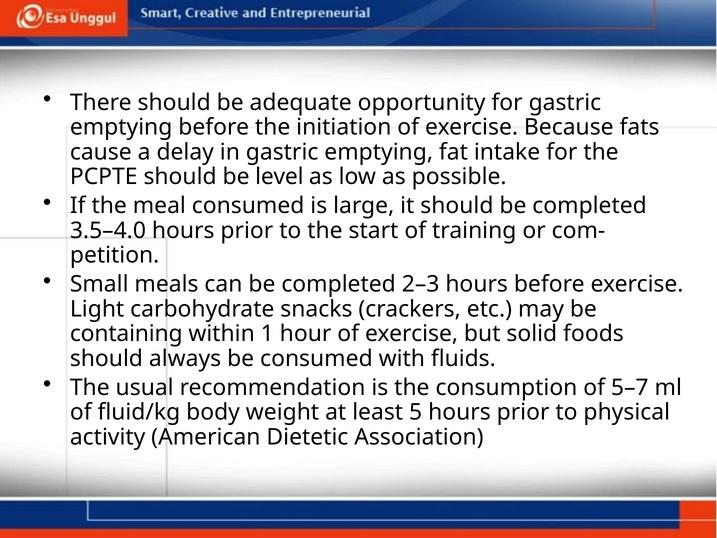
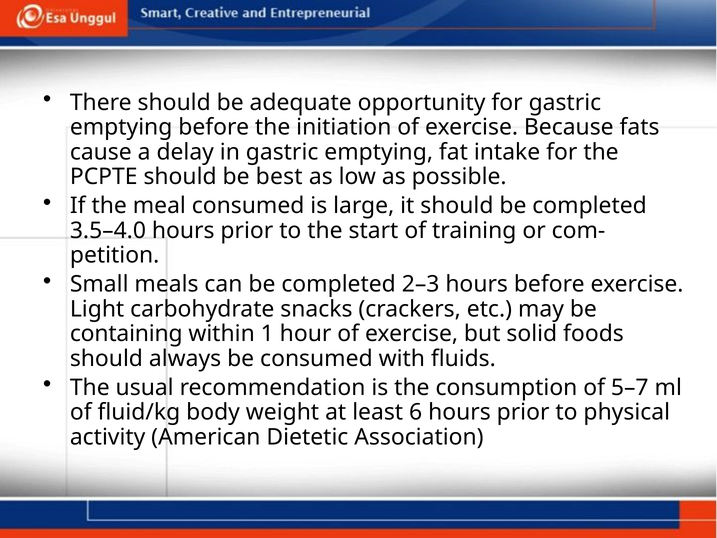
level: level -> best
5: 5 -> 6
